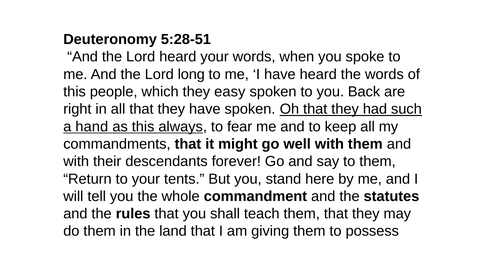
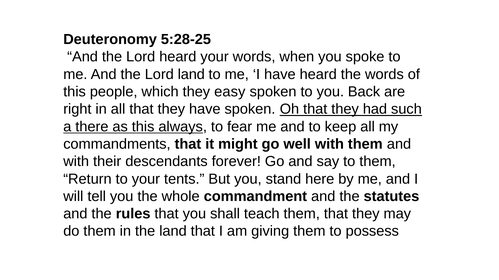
5:28-51: 5:28-51 -> 5:28-25
Lord long: long -> land
hand: hand -> there
